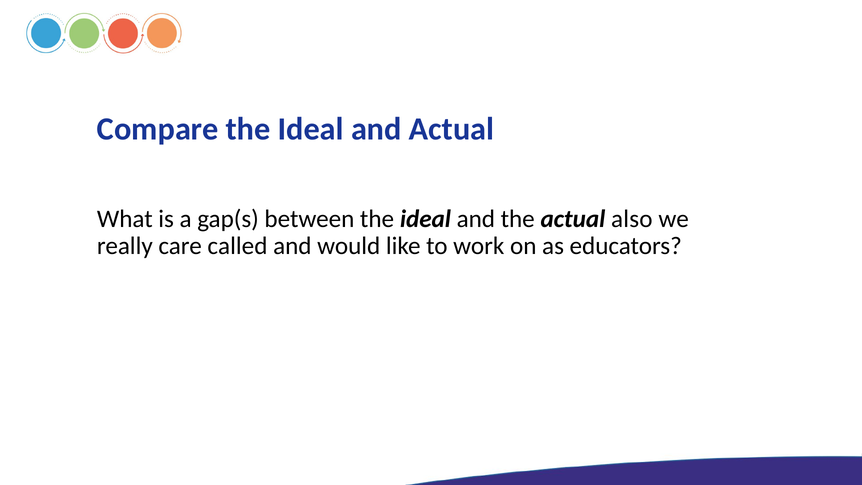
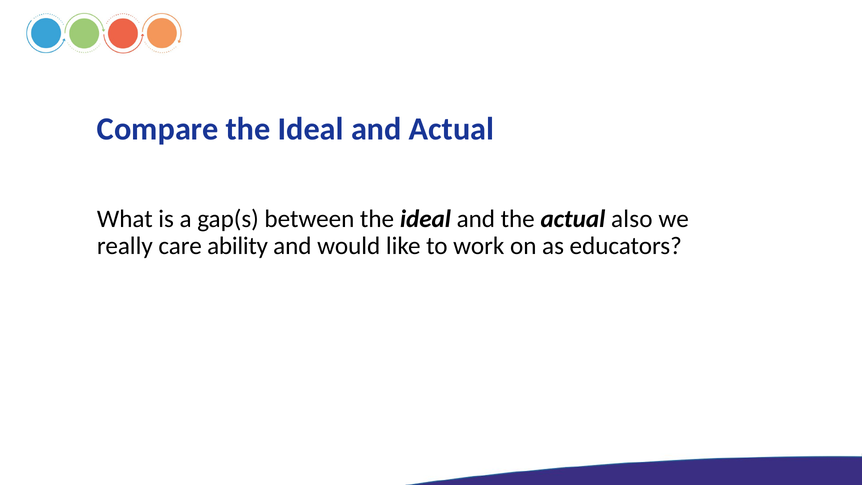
called: called -> ability
